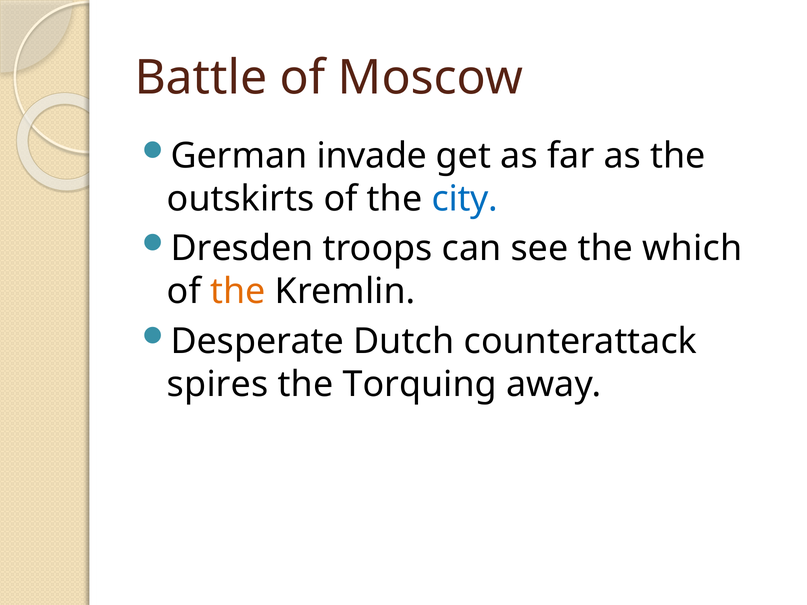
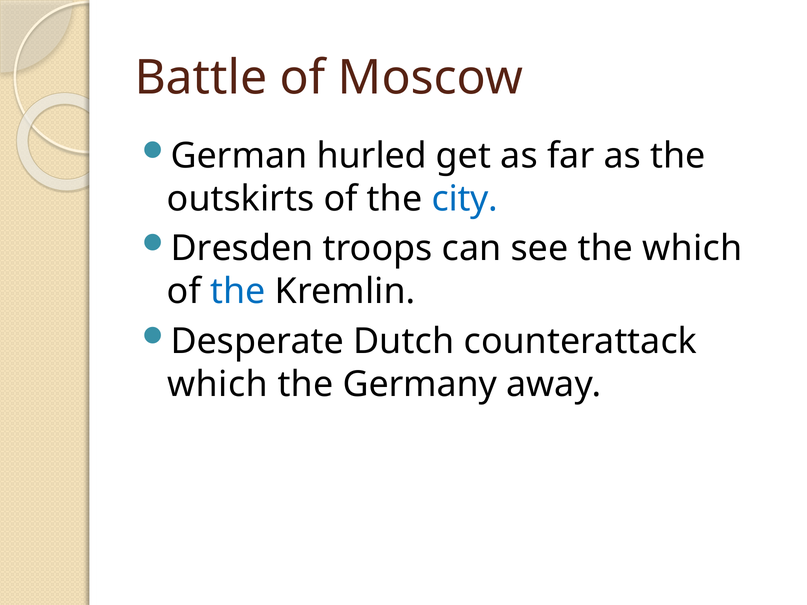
invade: invade -> hurled
the at (238, 292) colour: orange -> blue
spires at (218, 385): spires -> which
Torquing: Torquing -> Germany
